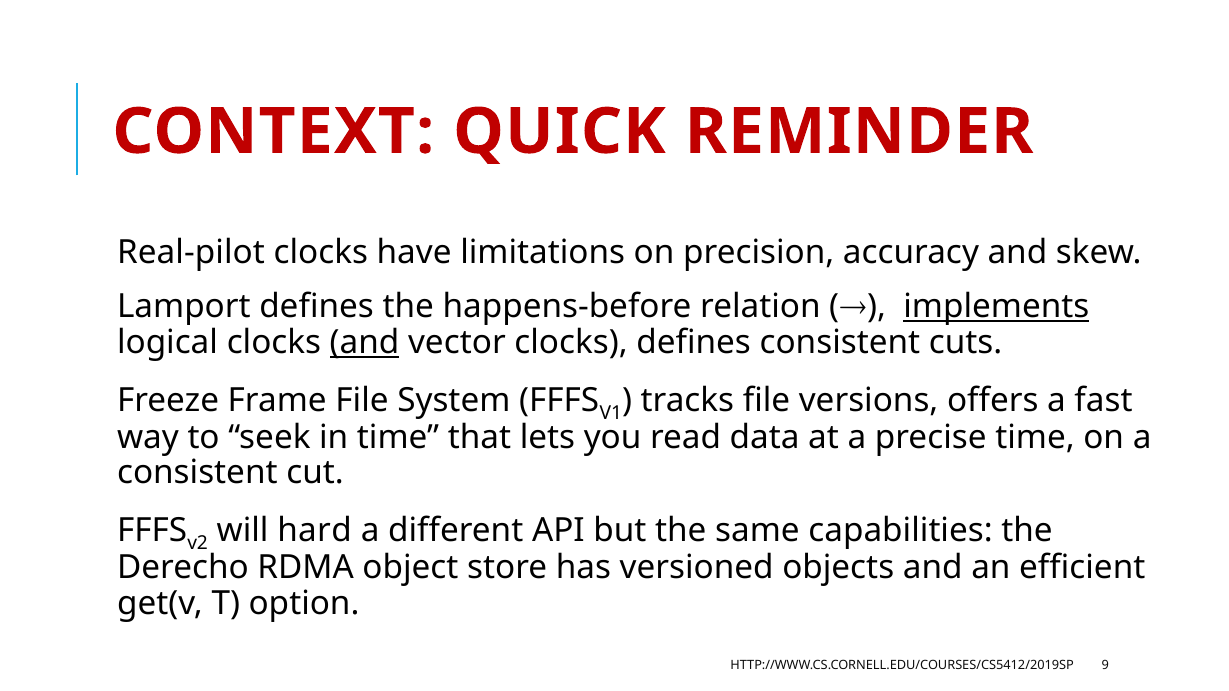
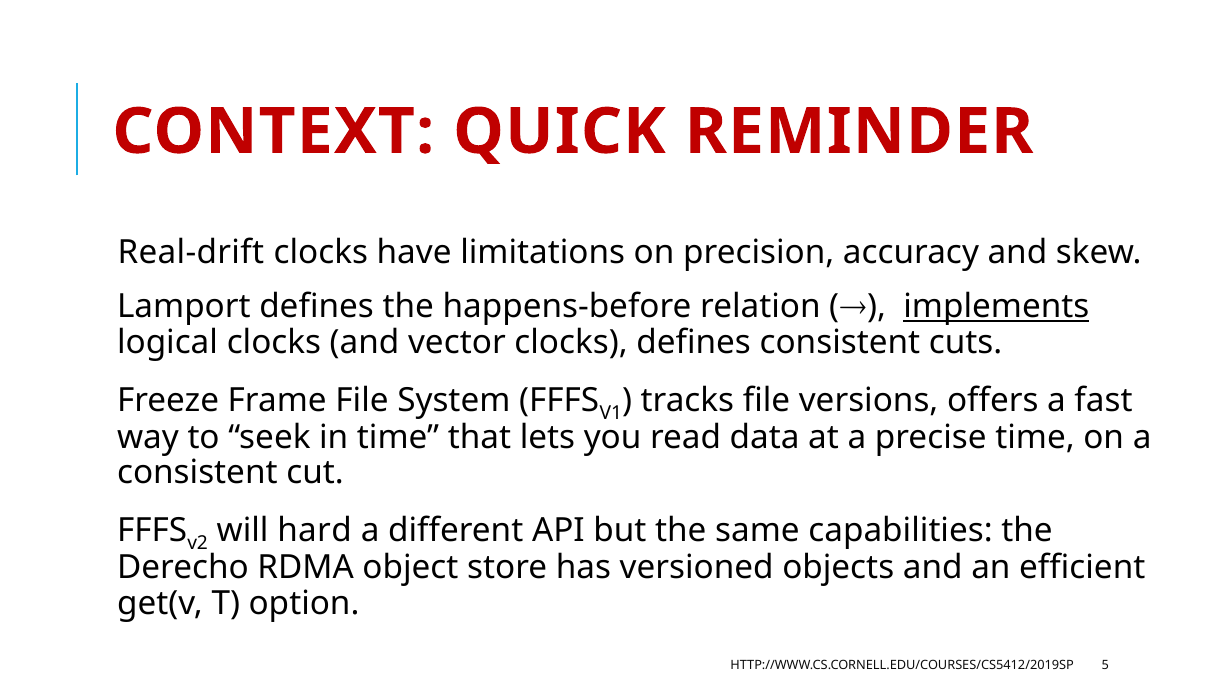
Real-pilot: Real-pilot -> Real-drift
and at (365, 343) underline: present -> none
9: 9 -> 5
